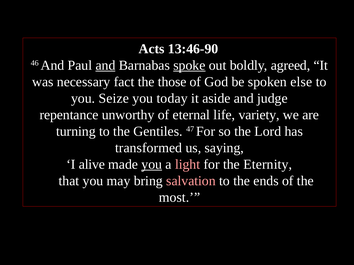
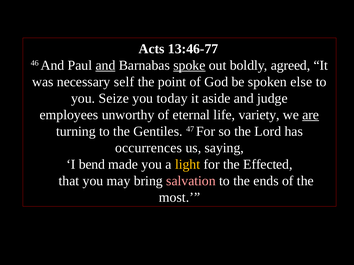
13:46-90: 13:46-90 -> 13:46-77
fact: fact -> self
the those: those -> point
repentance: repentance -> employees
are underline: none -> present
transformed: transformed -> occurrences
alive: alive -> bend
you at (152, 165) underline: present -> none
light colour: pink -> yellow
Eternity: Eternity -> Effected
